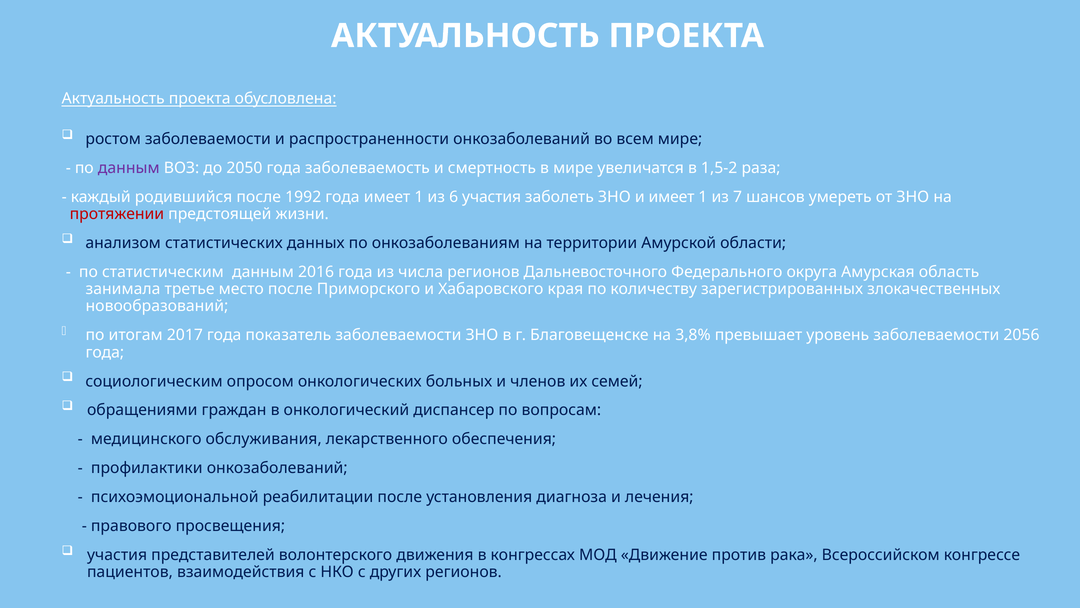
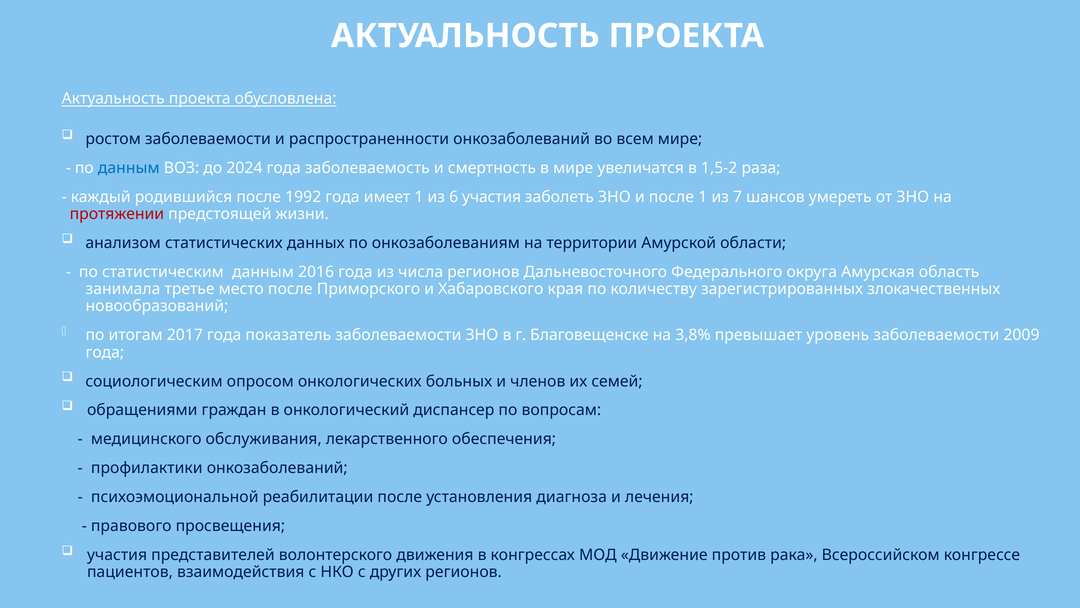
данным at (129, 168) colour: purple -> blue
2050: 2050 -> 2024
и имеет: имеет -> после
2056: 2056 -> 2009
